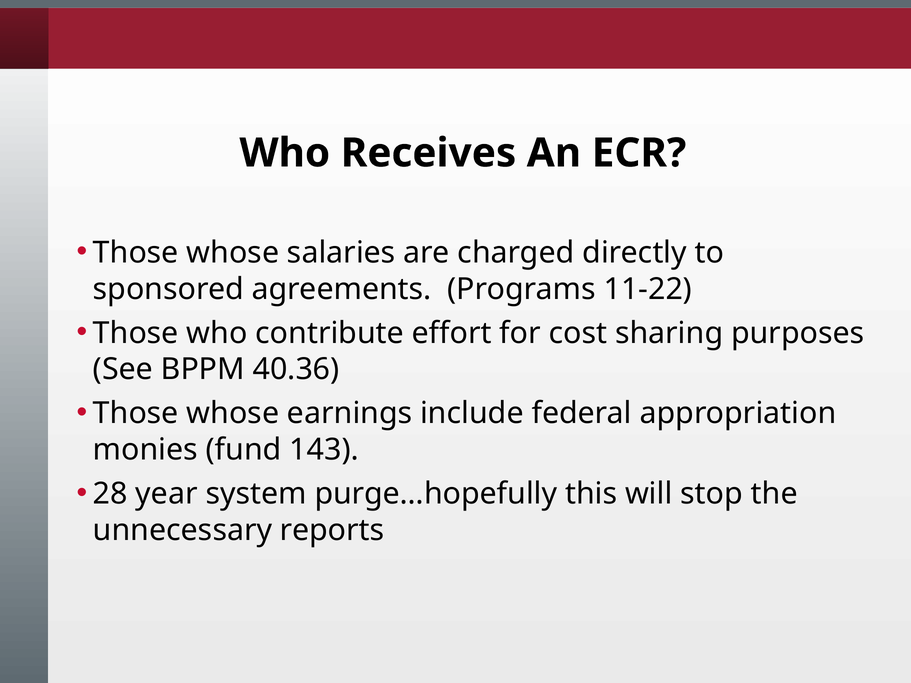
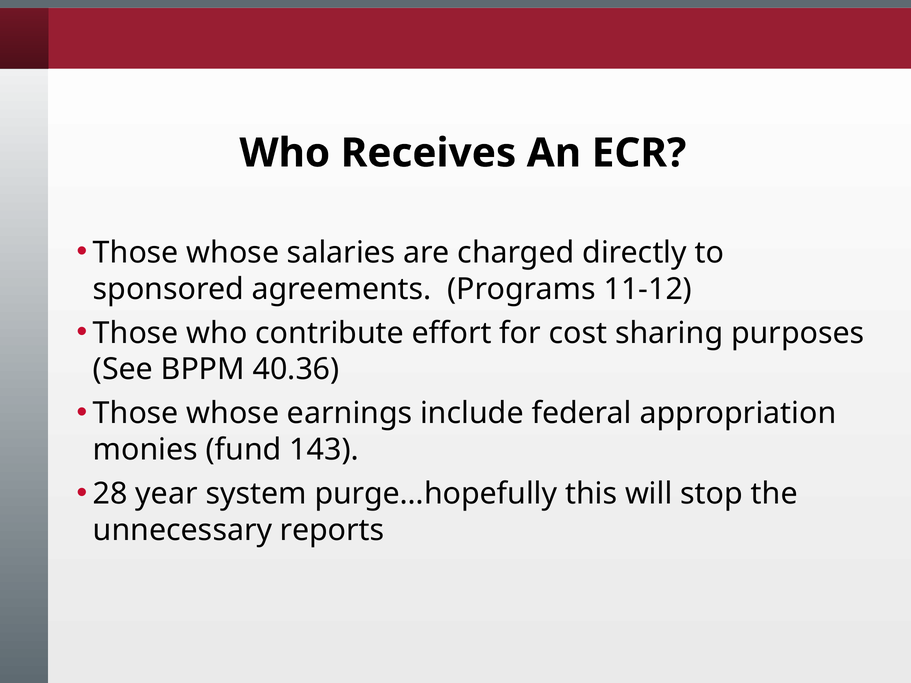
11-22: 11-22 -> 11-12
